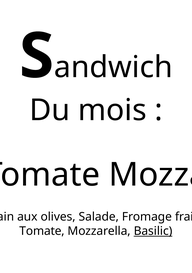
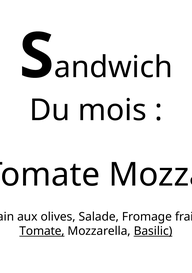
Tomate at (42, 231) underline: none -> present
